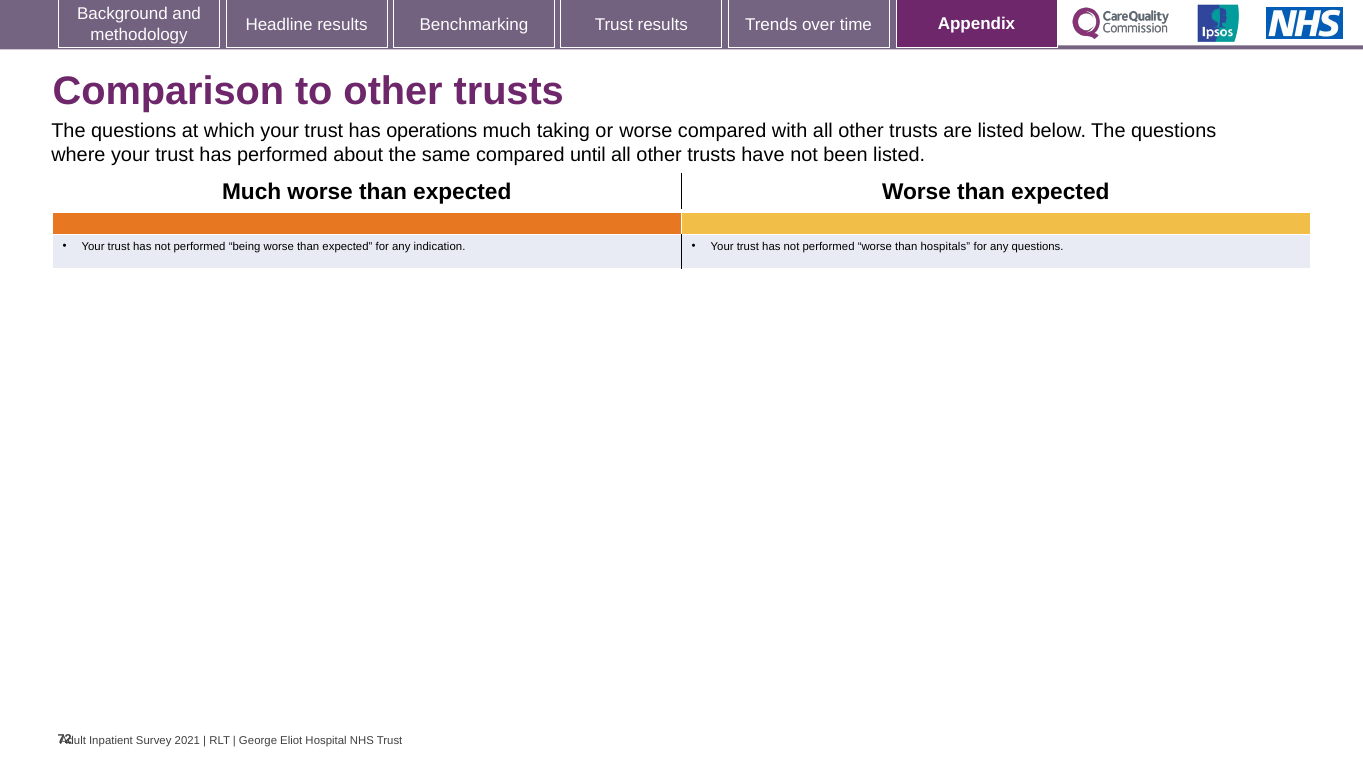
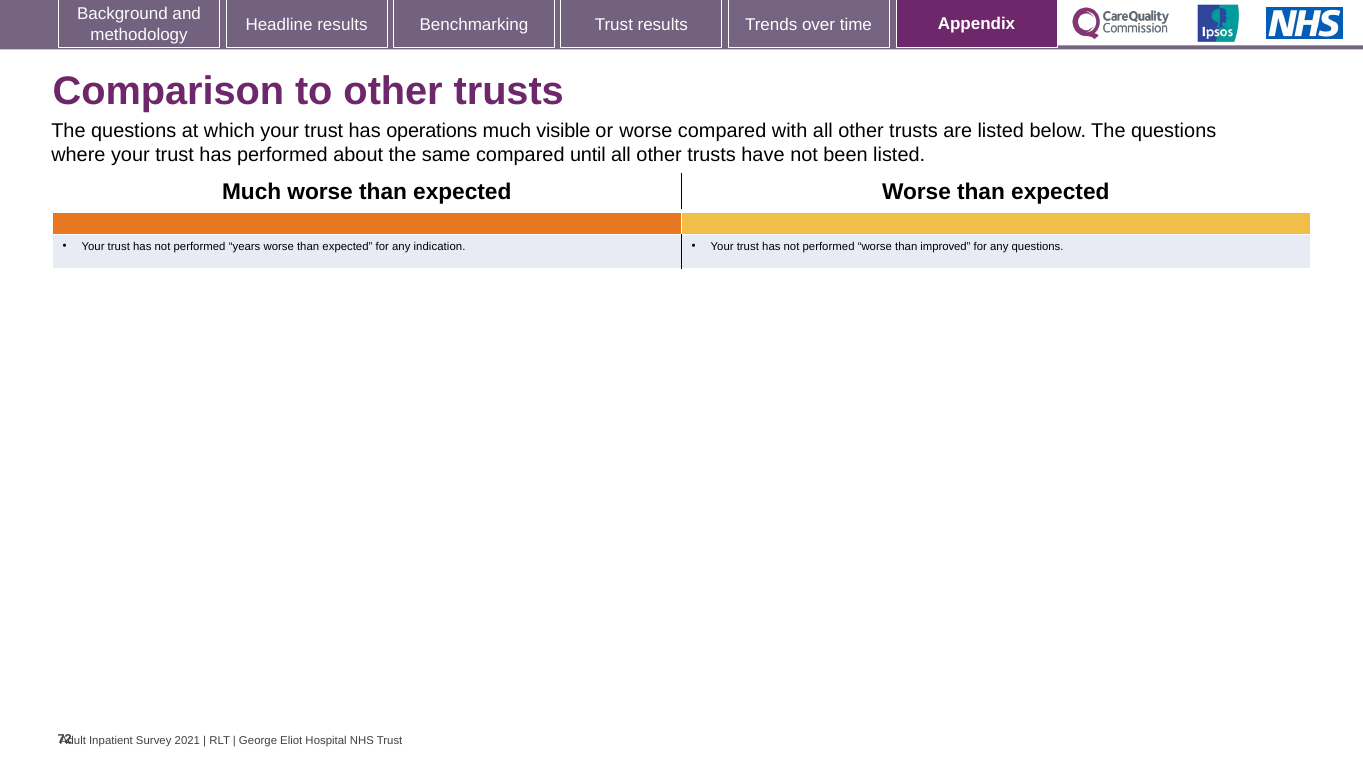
taking: taking -> visible
being: being -> years
hospitals: hospitals -> improved
